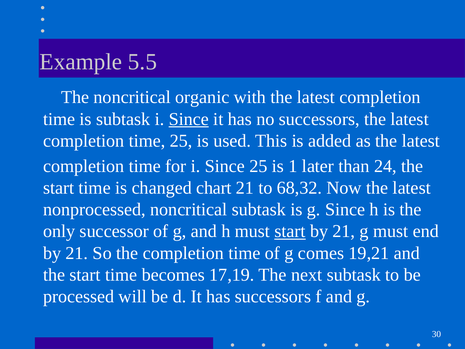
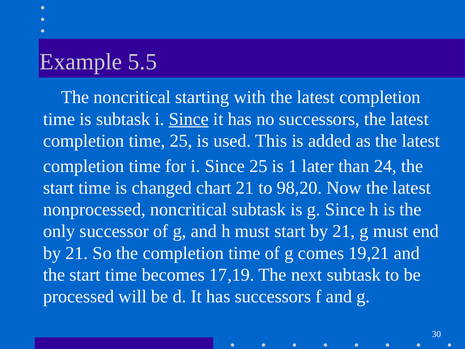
organic: organic -> starting
68,32: 68,32 -> 98,20
start at (290, 231) underline: present -> none
